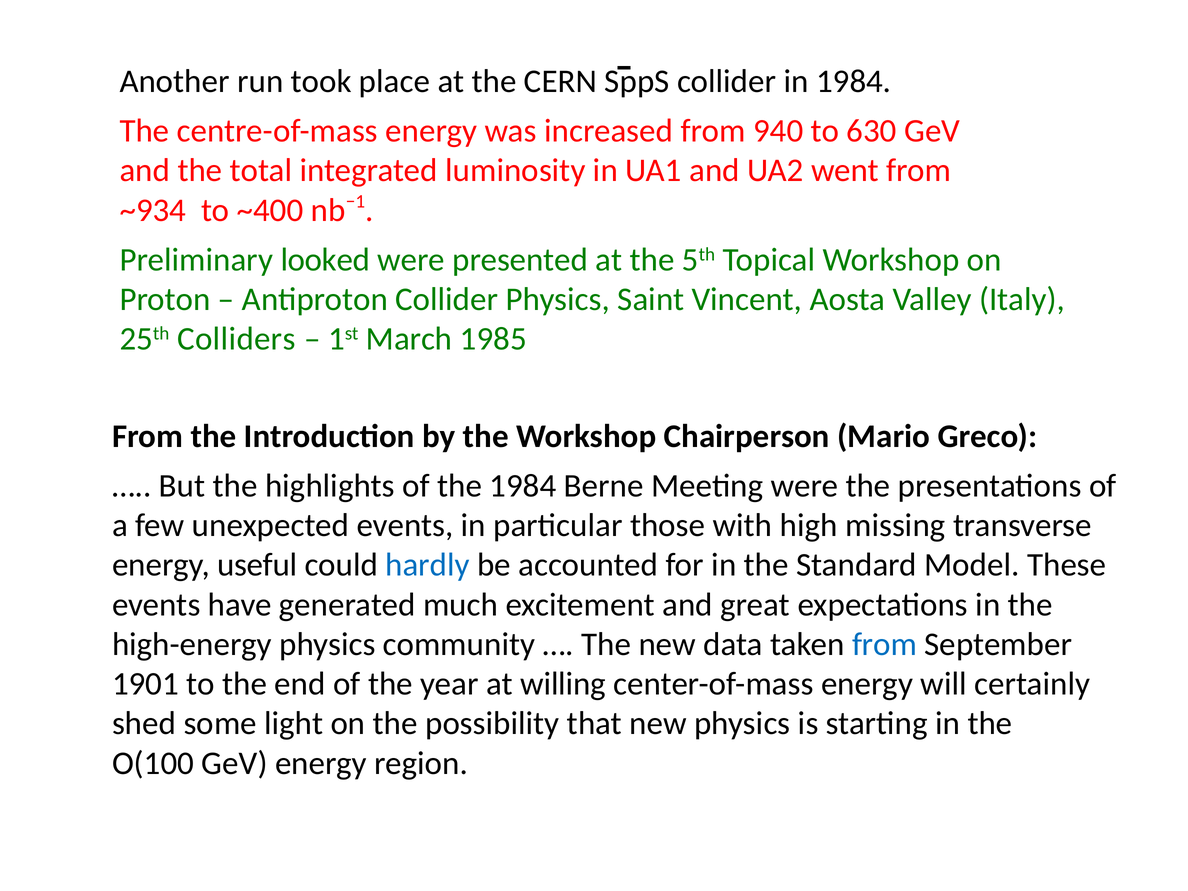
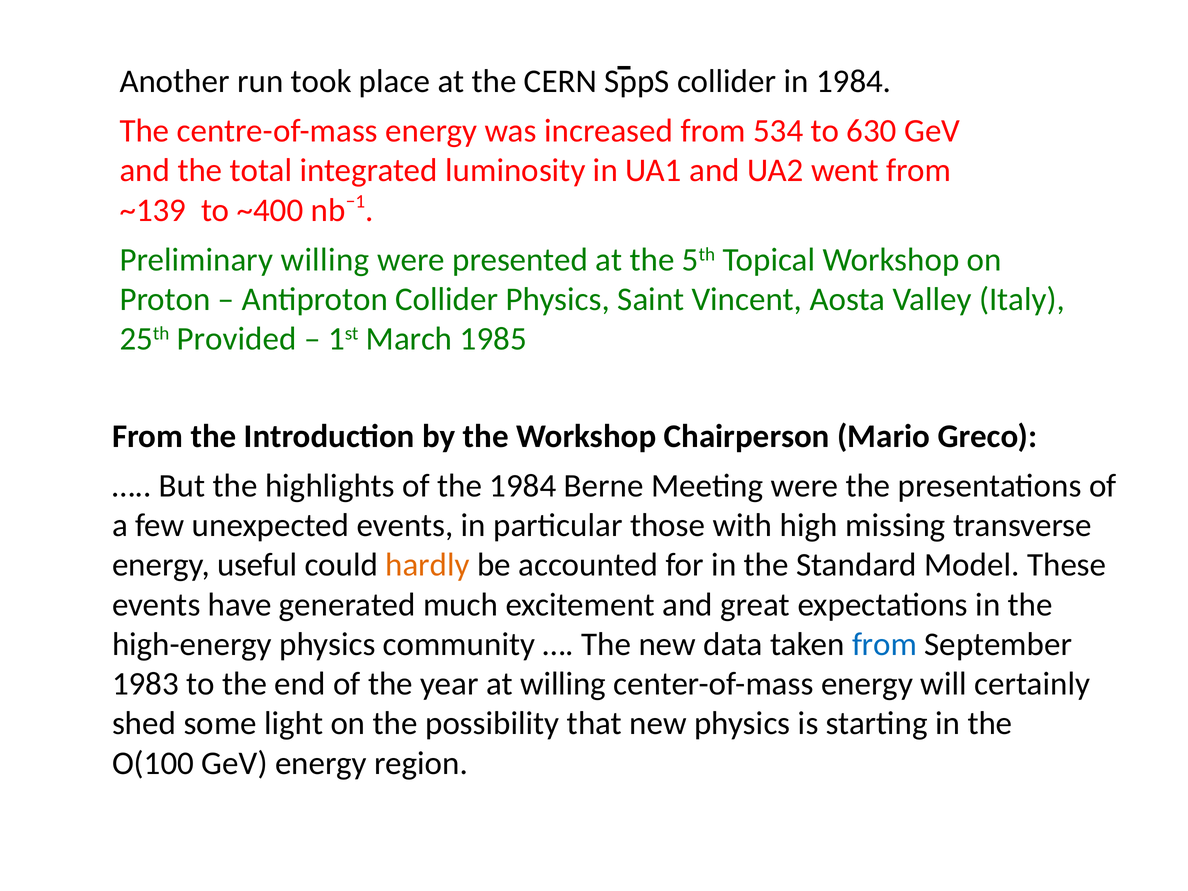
940: 940 -> 534
~934: ~934 -> ~139
Preliminary looked: looked -> willing
Colliders: Colliders -> Provided
hardly colour: blue -> orange
1901: 1901 -> 1983
